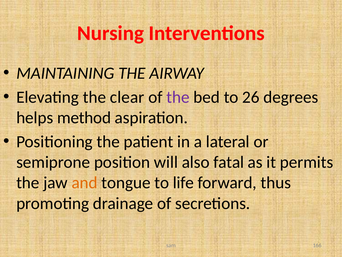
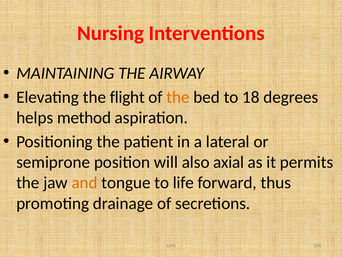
clear: clear -> flight
the at (178, 97) colour: purple -> orange
26: 26 -> 18
fatal: fatal -> axial
